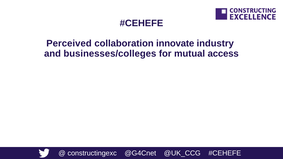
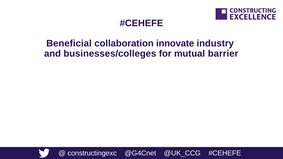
Perceived: Perceived -> Beneficial
access: access -> barrier
